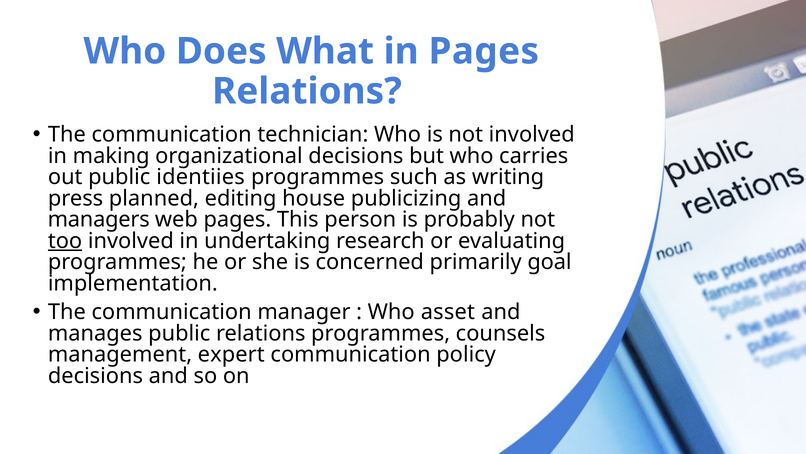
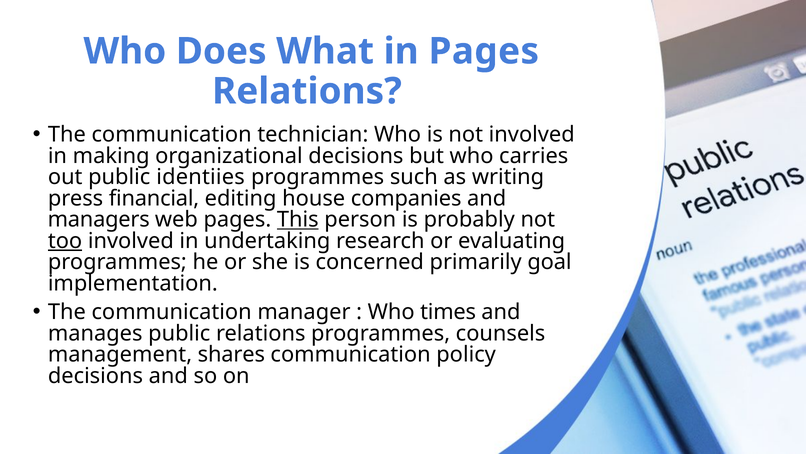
planned: planned -> financial
publicizing: publicizing -> companies
This underline: none -> present
asset: asset -> times
expert: expert -> shares
